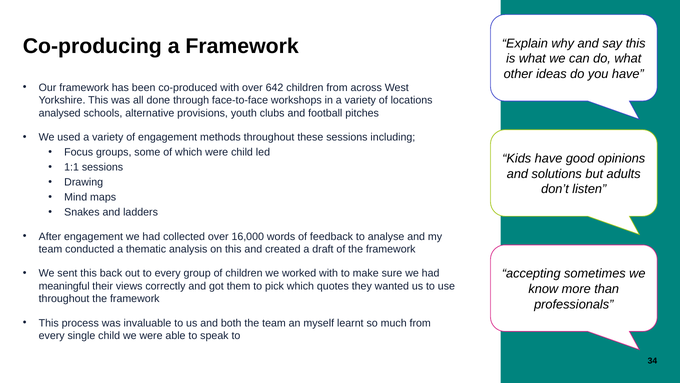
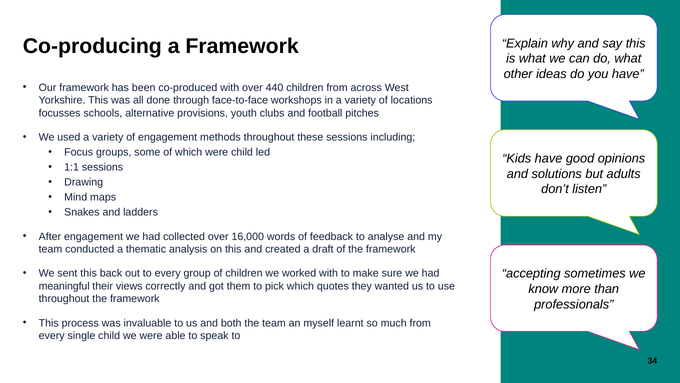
642: 642 -> 440
analysed: analysed -> focusses
